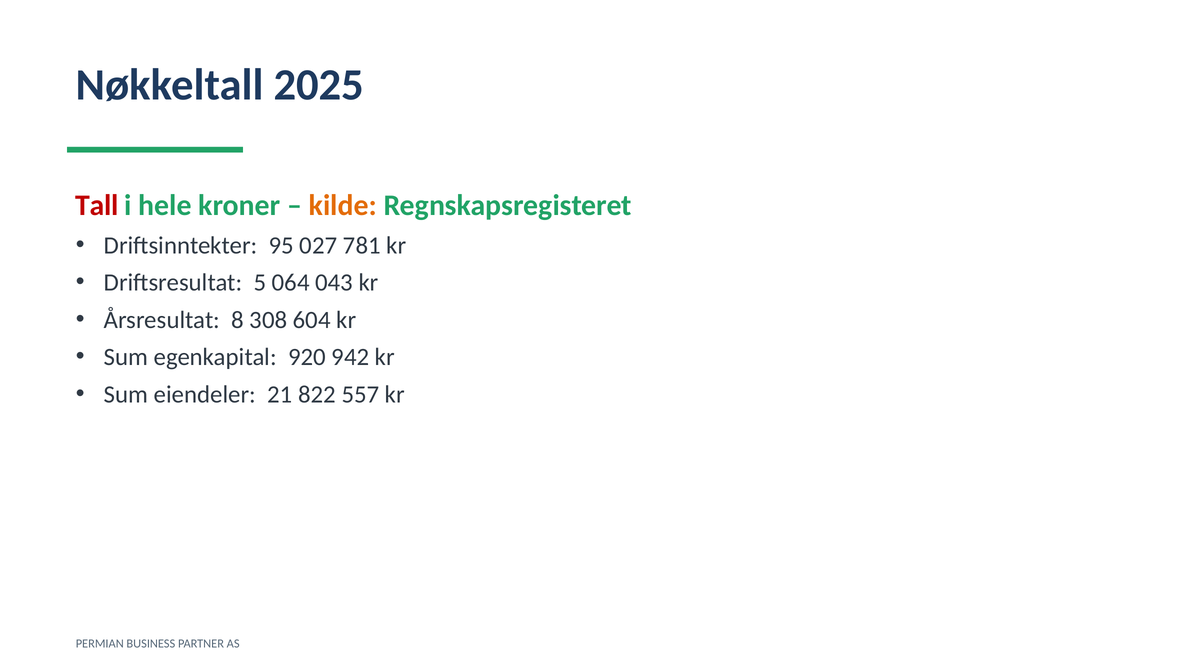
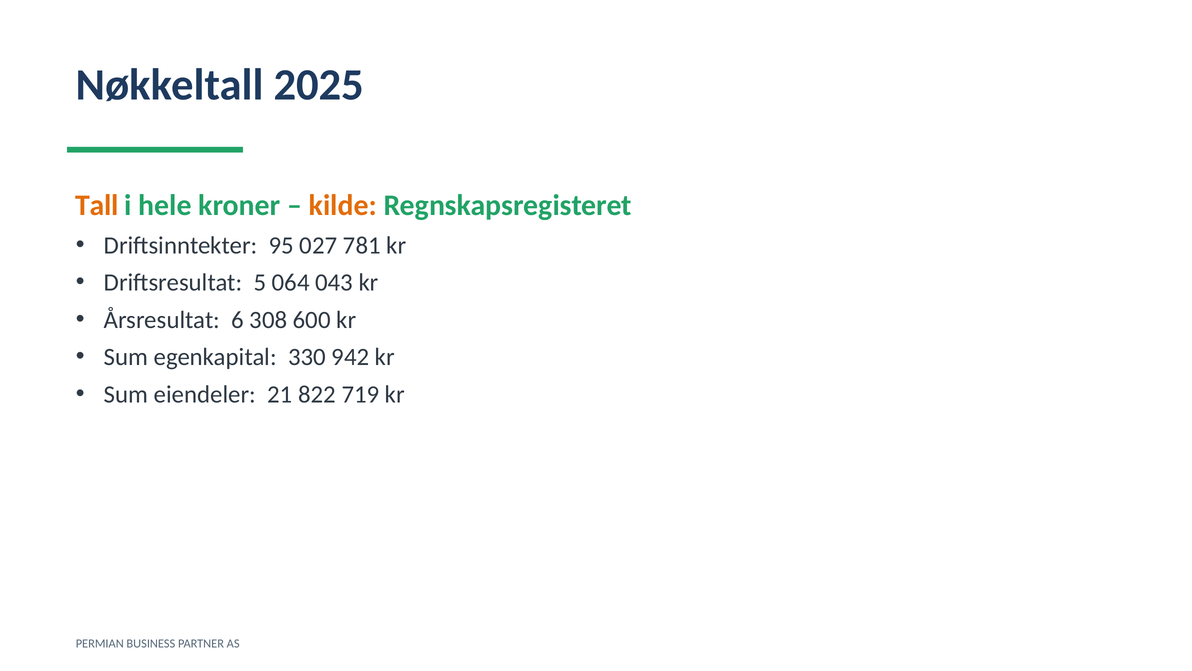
Tall colour: red -> orange
8: 8 -> 6
604: 604 -> 600
920: 920 -> 330
557: 557 -> 719
